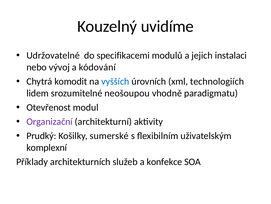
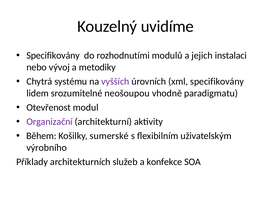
Udržovatelné at (53, 55): Udržovatelné -> Specifikovány
specifikacemi: specifikacemi -> rozhodnutími
kódování: kódování -> metodiky
komodit: komodit -> systému
vyšších colour: blue -> purple
xml technologiích: technologiích -> specifikovány
Prudký: Prudký -> Během
komplexní: komplexní -> výrobního
